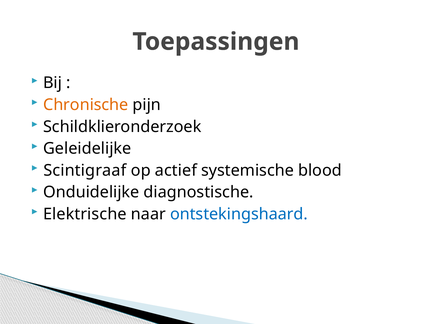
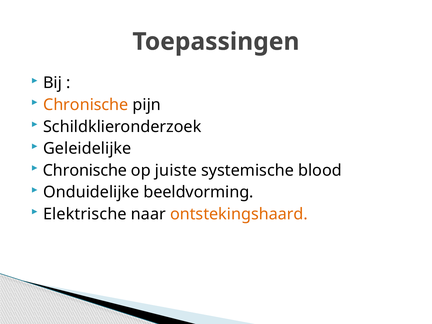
Scintigraaf at (85, 170): Scintigraaf -> Chronische
actief: actief -> juiste
diagnostische: diagnostische -> beeldvorming
ontstekingshaard colour: blue -> orange
